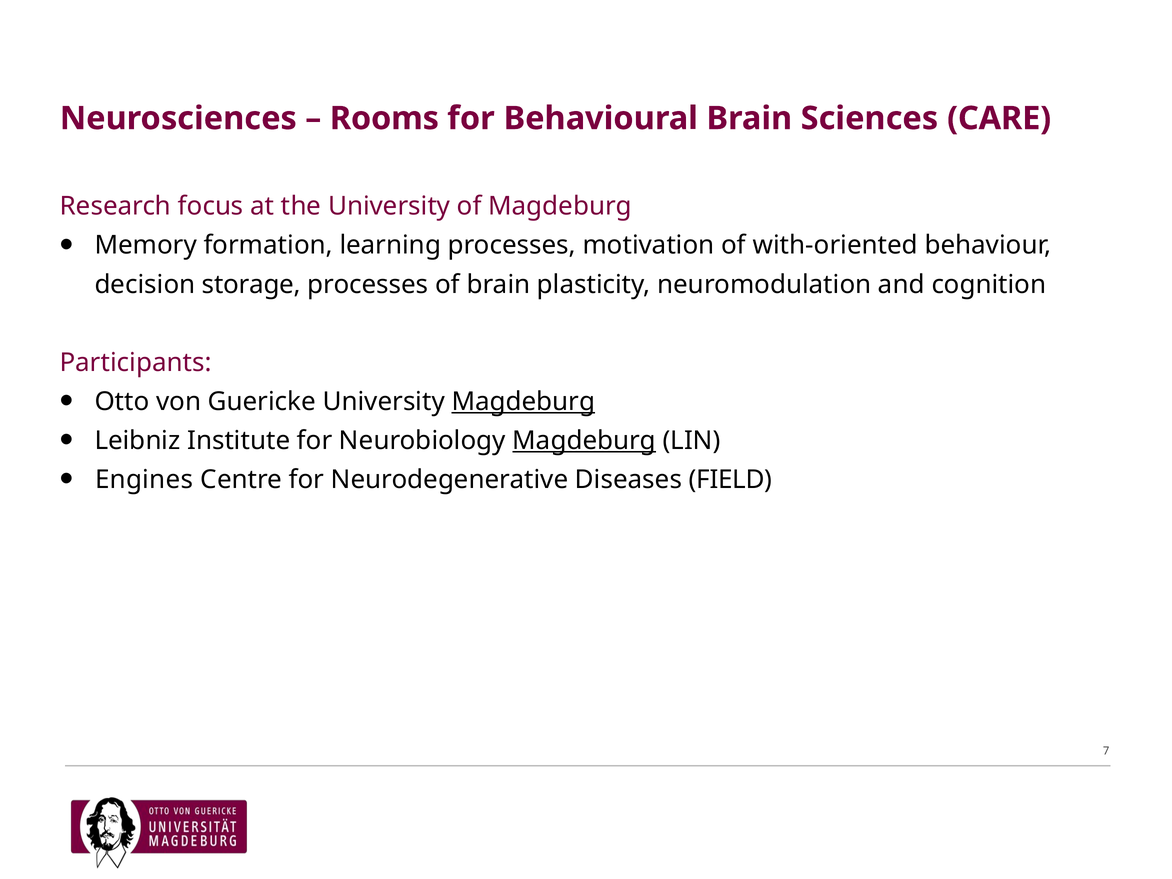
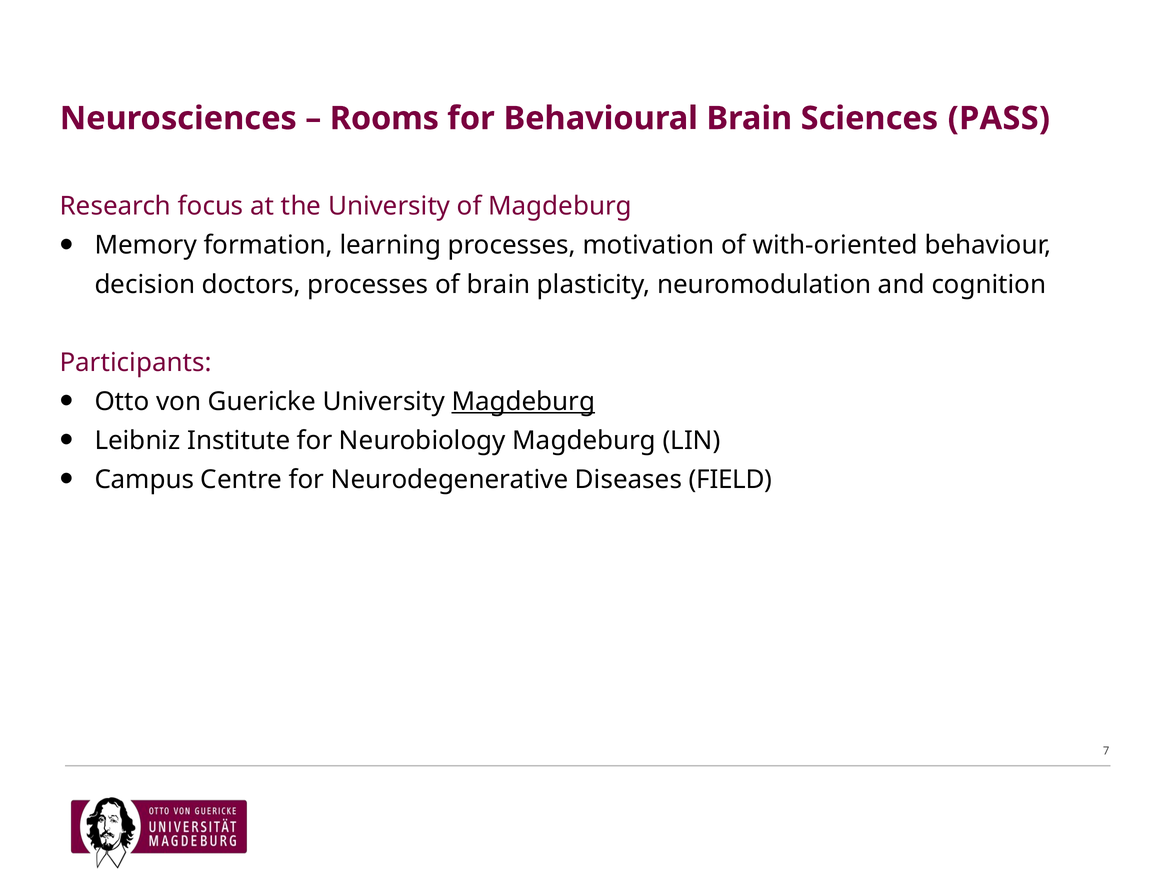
CARE: CARE -> PASS
storage: storage -> doctors
Magdeburg at (584, 441) underline: present -> none
Engines: Engines -> Campus
